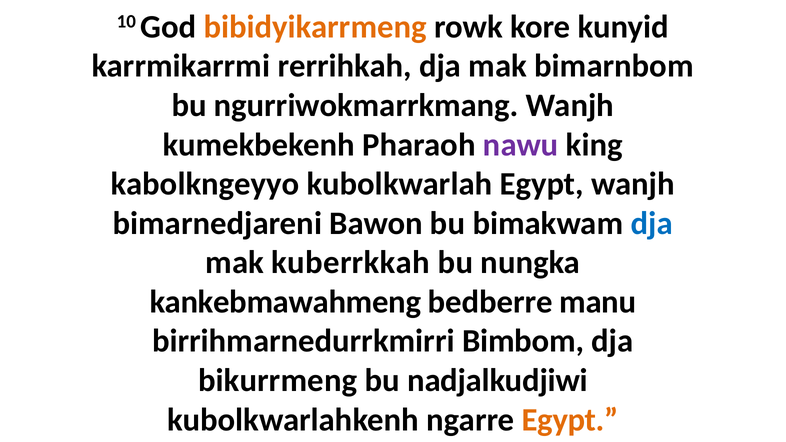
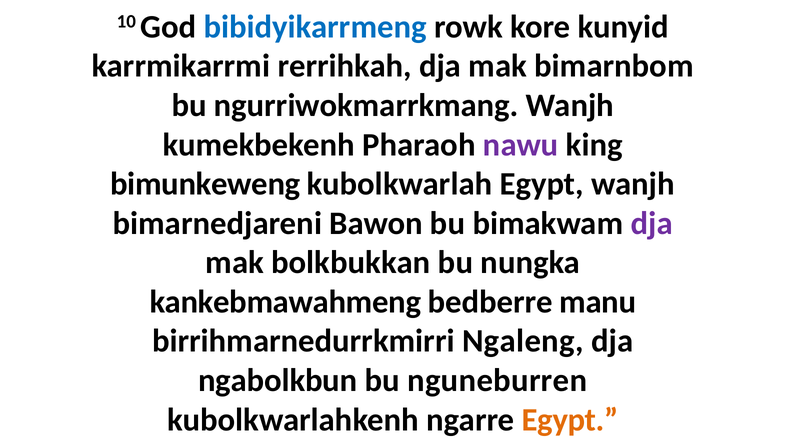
bibidyikarrmeng colour: orange -> blue
kabolkngeyyo: kabolkngeyyo -> bimunkeweng
dja at (652, 223) colour: blue -> purple
kuberrkkah: kuberrkkah -> bolkbukkan
Bimbom: Bimbom -> Ngaleng
bikurrmeng: bikurrmeng -> ngabolkbun
nadjalkudjiwi: nadjalkudjiwi -> nguneburren
